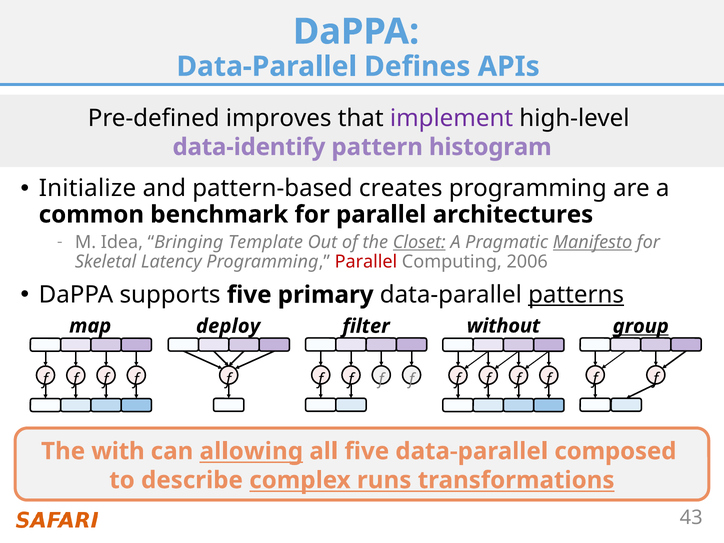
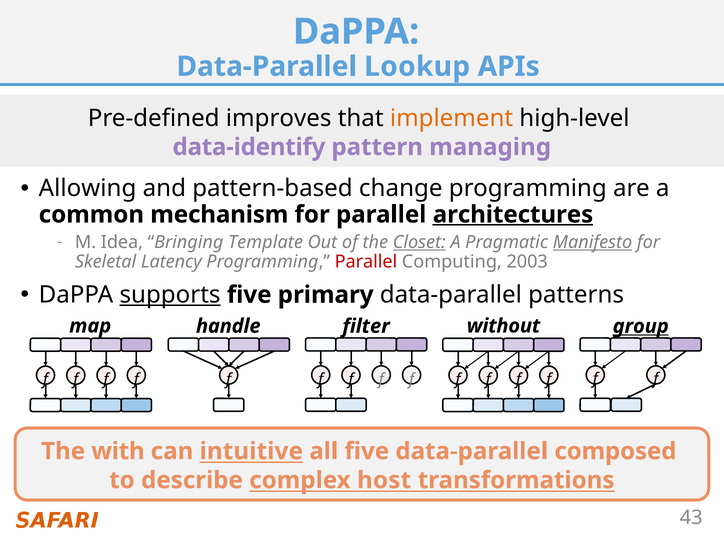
Defines: Defines -> Lookup
implement colour: purple -> orange
histogram: histogram -> managing
Initialize: Initialize -> Allowing
creates: creates -> change
benchmark: benchmark -> mechanism
architectures underline: none -> present
2006: 2006 -> 2003
supports underline: none -> present
patterns underline: present -> none
deploy: deploy -> handle
allowing: allowing -> intuitive
runs: runs -> host
